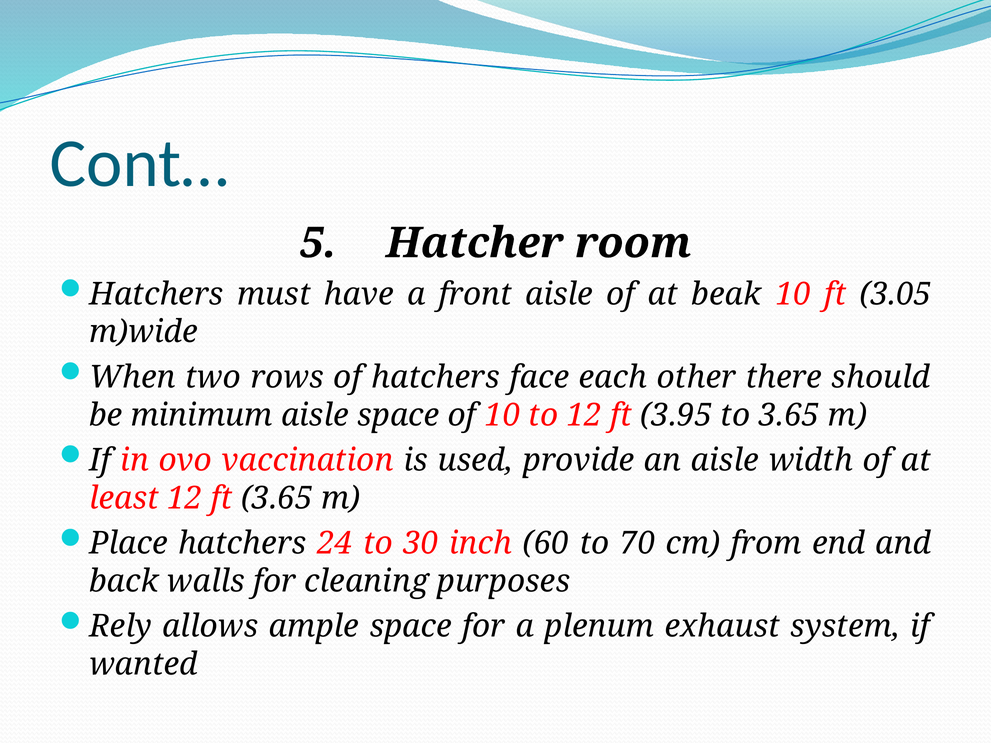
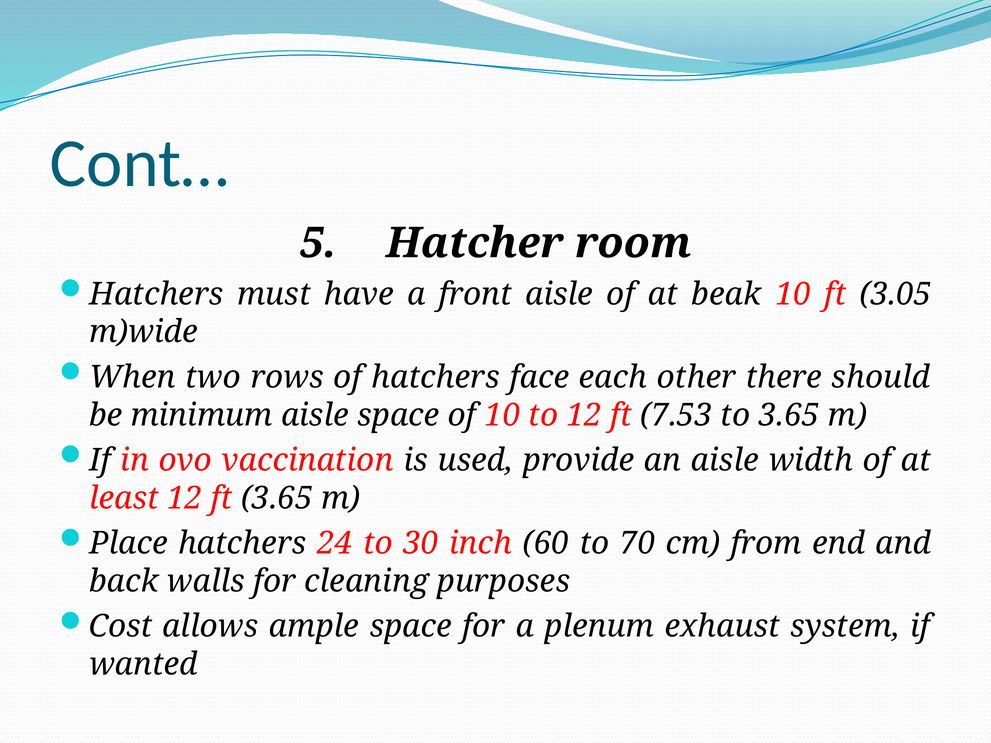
3.95: 3.95 -> 7.53
Rely: Rely -> Cost
